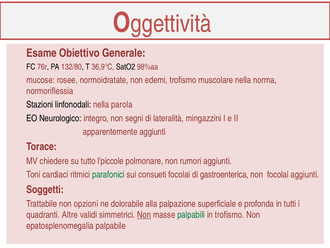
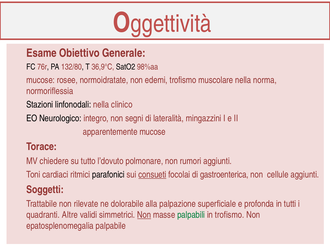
parola: parola -> clinico
apparentemente aggiunti: aggiunti -> mucose
l’piccole: l’piccole -> l’dovuto
parafonici colour: green -> black
consueti underline: none -> present
non focolai: focolai -> cellule
opzioni: opzioni -> rilevate
